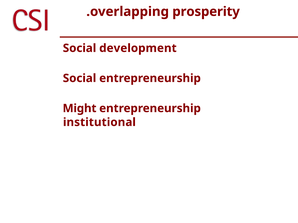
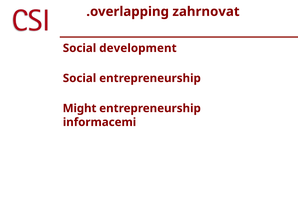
prosperity: prosperity -> zahrnovat
institutional: institutional -> informacemi
